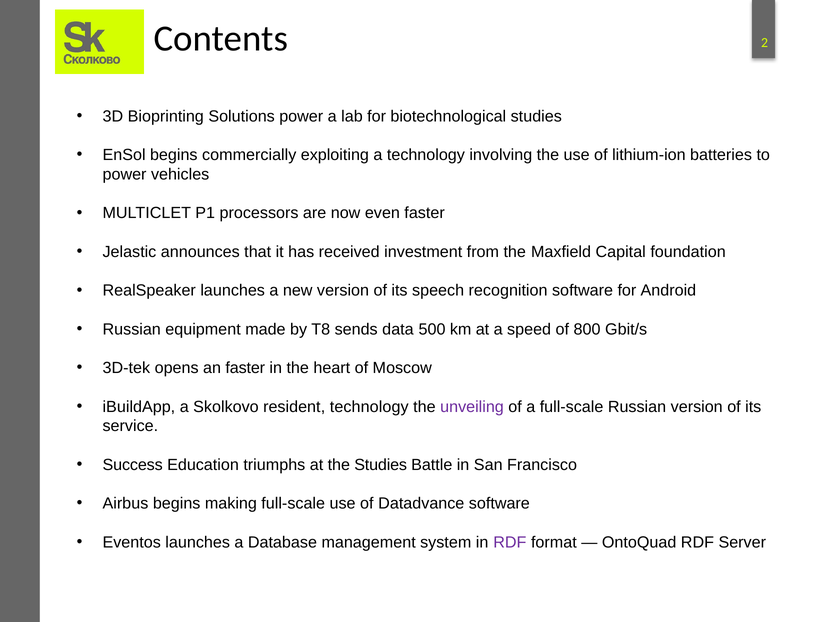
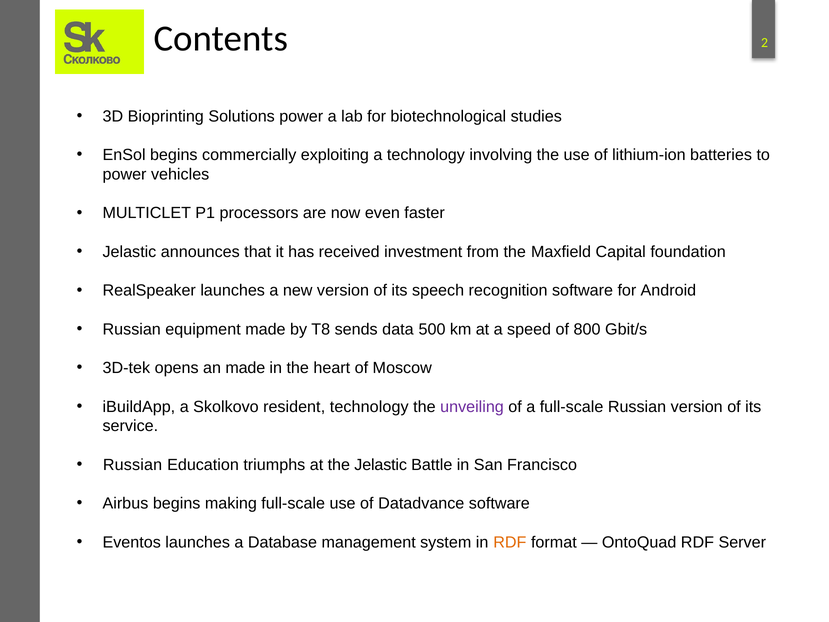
an faster: faster -> made
Success at (133, 465): Success -> Russian
the Studies: Studies -> Jelastic
RDF at (510, 542) colour: purple -> orange
